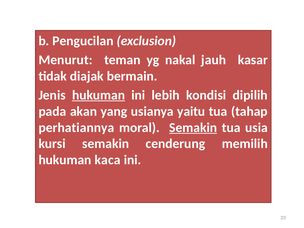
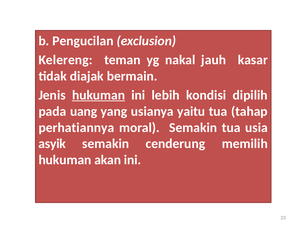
Menurut: Menurut -> Kelereng
akan: akan -> uang
Semakin at (193, 128) underline: present -> none
kursi: kursi -> asyik
kaca: kaca -> akan
